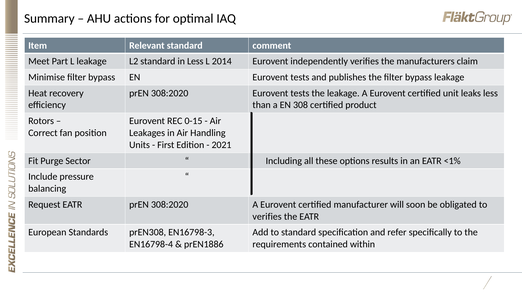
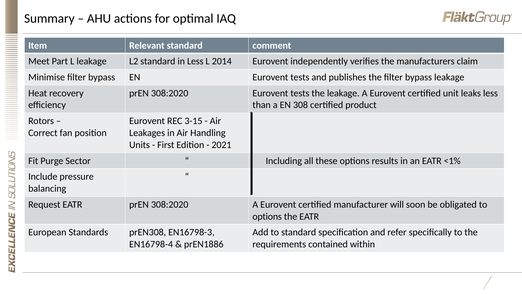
0-15: 0-15 -> 3-15
verifies at (267, 216): verifies -> options
